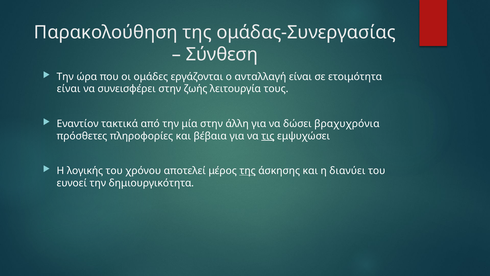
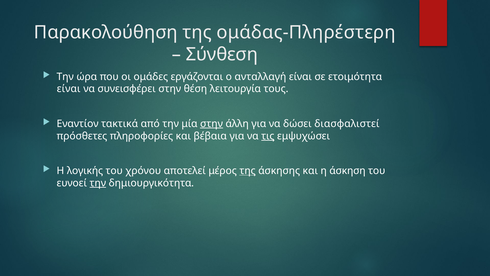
ομάδας-Συνεργασίας: ομάδας-Συνεργασίας -> ομάδας-Πληρέστερη
ζωής: ζωής -> θέση
στην at (212, 124) underline: none -> present
βραχυχρόνια: βραχυχρόνια -> διασφαλιστεί
διανύει: διανύει -> άσκηση
την at (98, 183) underline: none -> present
